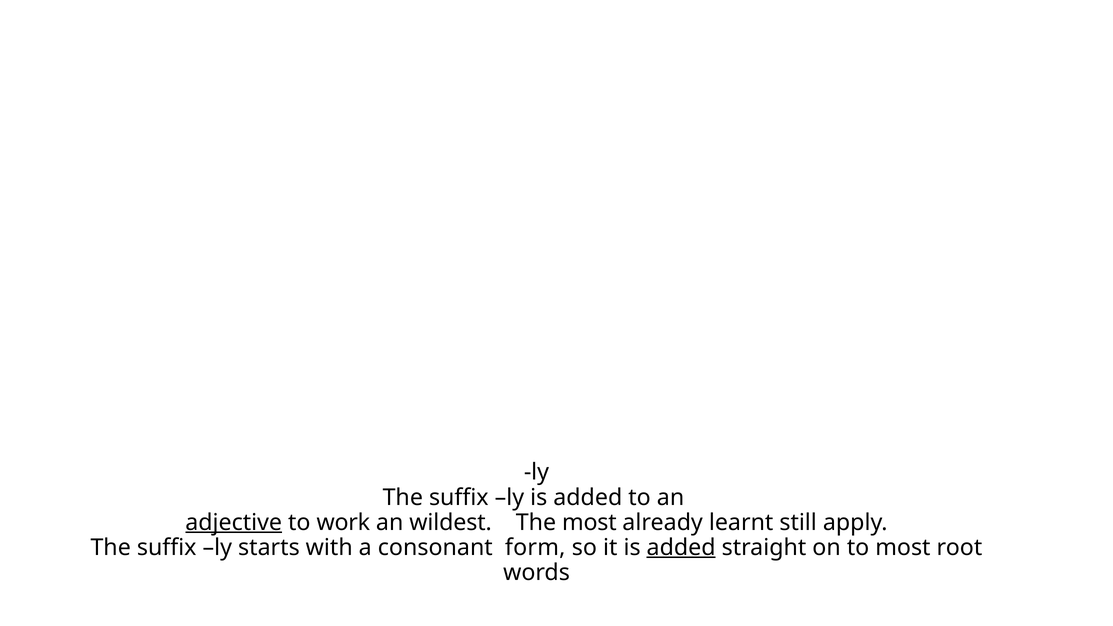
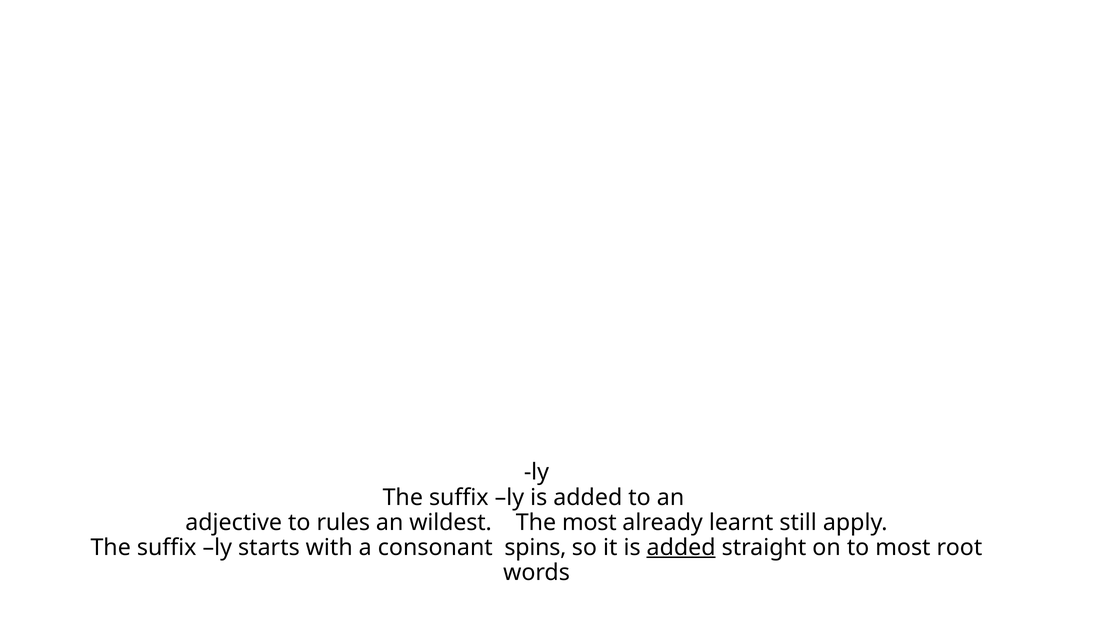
adjective underline: present -> none
work: work -> rules
form: form -> spins
